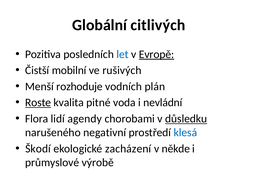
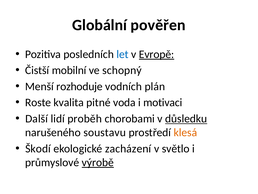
citlivých: citlivých -> pověřen
rušivých: rušivých -> schopný
Roste underline: present -> none
nevládní: nevládní -> motivaci
Flora: Flora -> Další
agendy: agendy -> proběh
negativní: negativní -> soustavu
klesá colour: blue -> orange
někde: někde -> světlo
výrobě underline: none -> present
